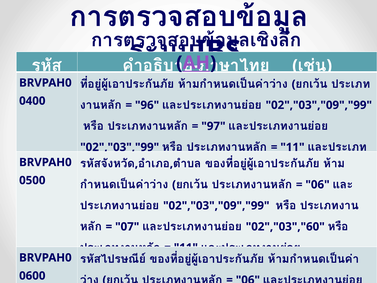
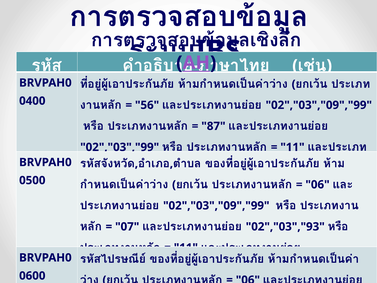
96: 96 -> 56
97: 97 -> 87
02","03","60: 02","03","60 -> 02","03","93
